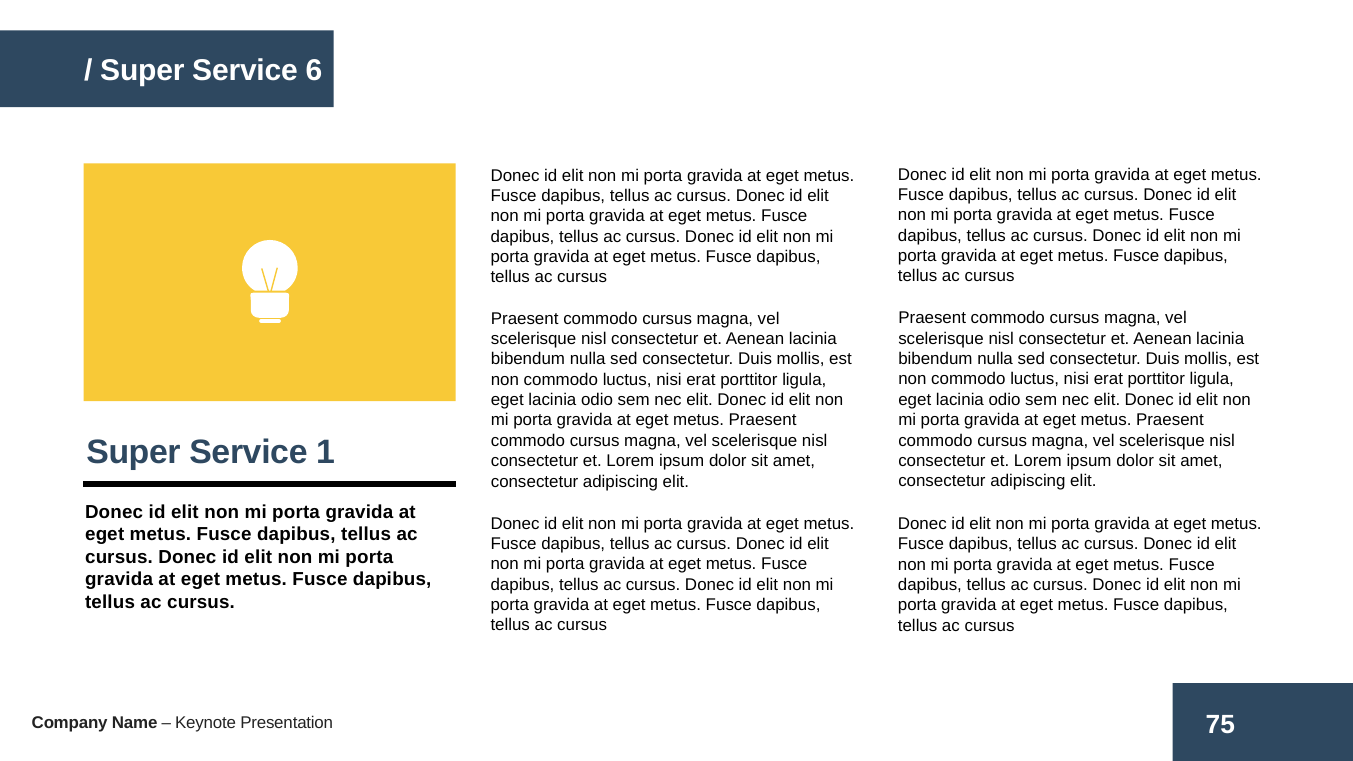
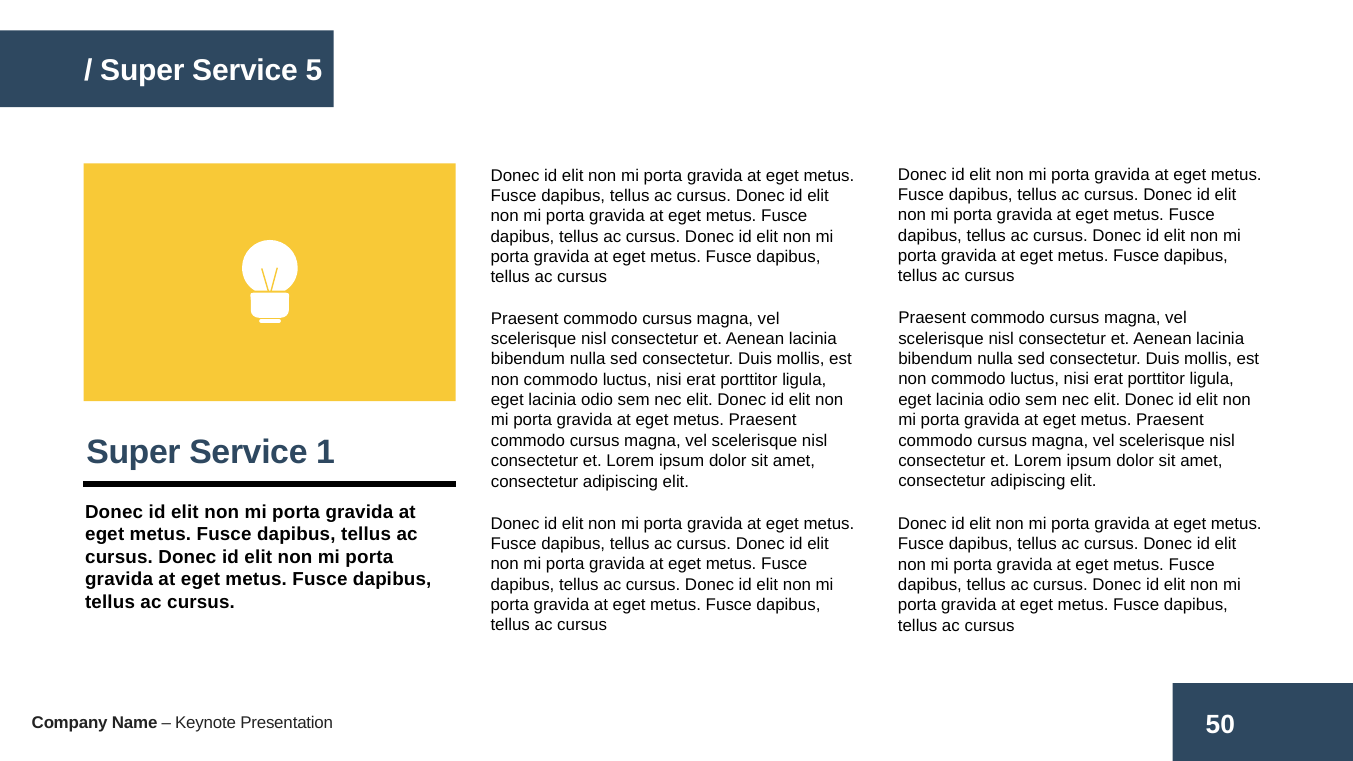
6: 6 -> 5
75: 75 -> 50
